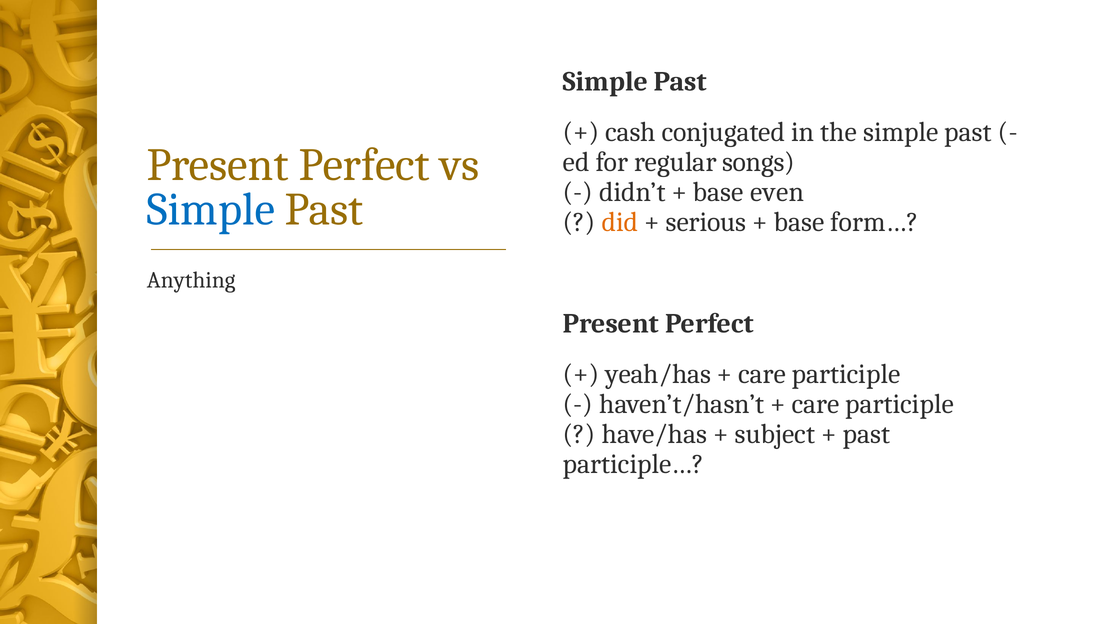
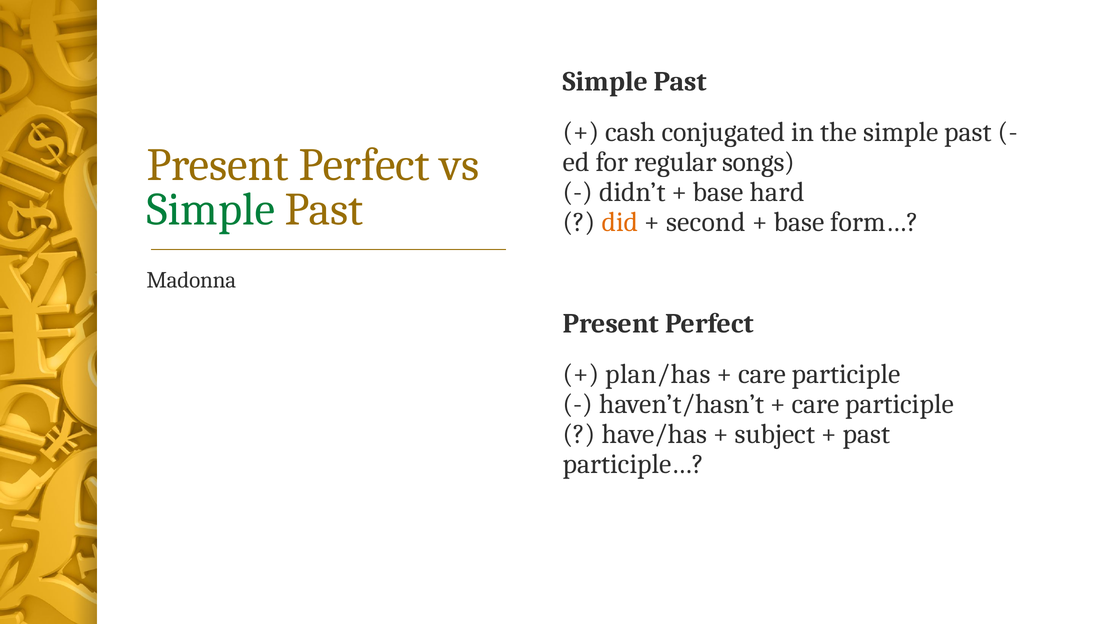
even: even -> hard
Simple at (211, 209) colour: blue -> green
serious: serious -> second
Anything: Anything -> Madonna
yeah/has: yeah/has -> plan/has
